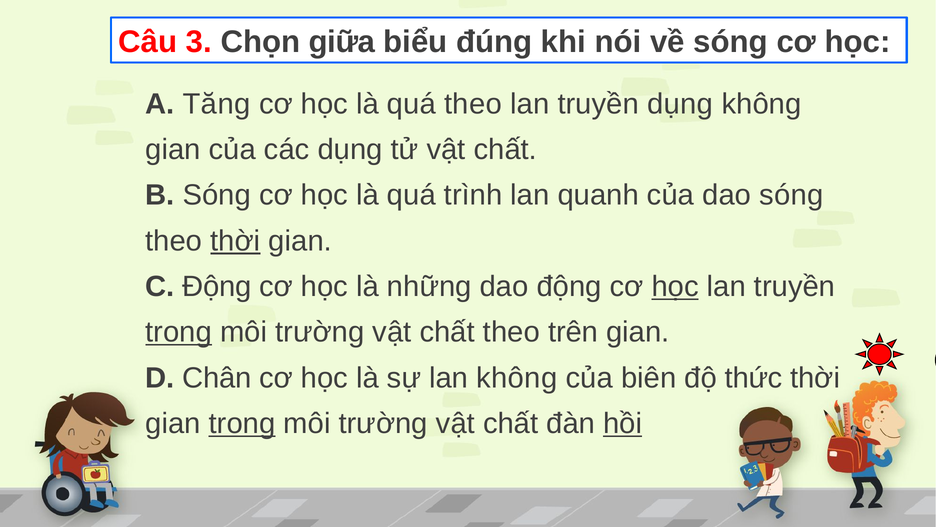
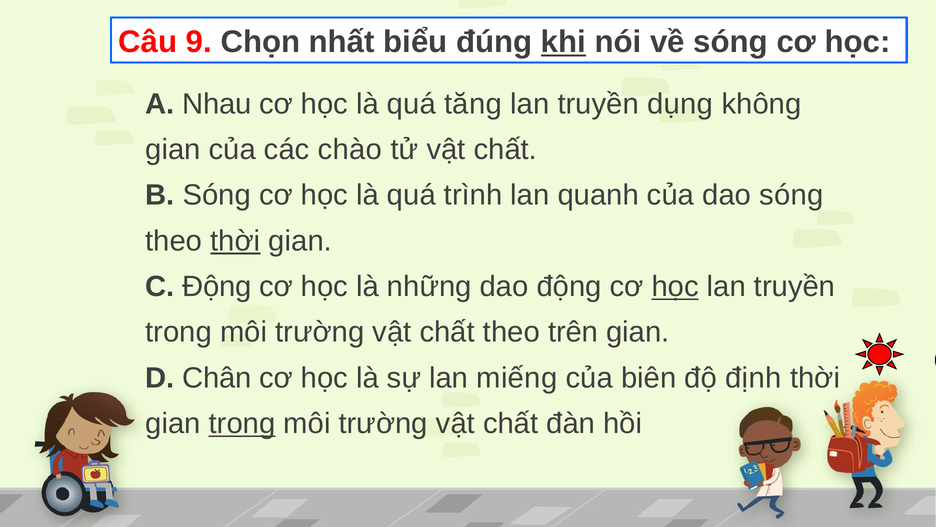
3: 3 -> 9
giữa: giữa -> nhất
khi underline: none -> present
Tăng: Tăng -> Nhau
quá theo: theo -> tăng
các dụng: dụng -> chào
trong at (179, 332) underline: present -> none
lan không: không -> miếng
thức: thức -> định
hồi underline: present -> none
